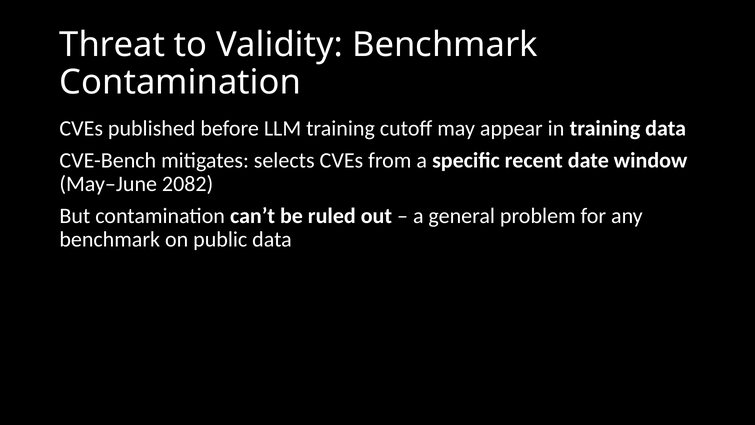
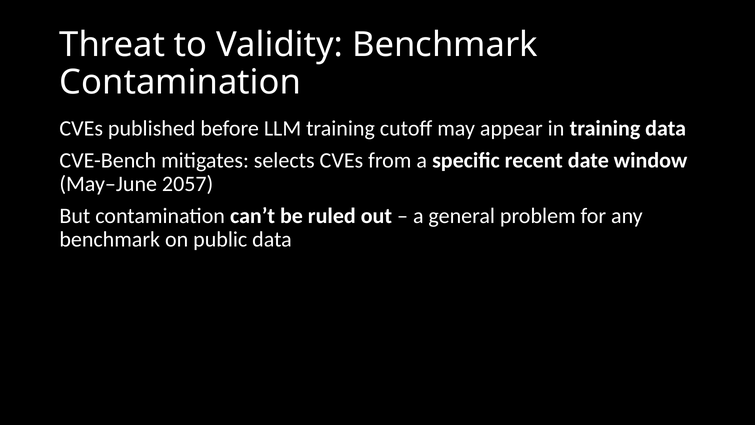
2082: 2082 -> 2057
